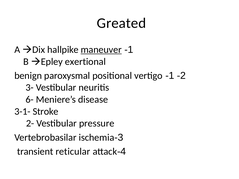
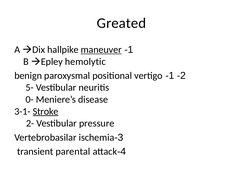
exertional: exertional -> hemolytic
3-: 3- -> 5-
6-: 6- -> 0-
Stroke underline: none -> present
reticular: reticular -> parental
